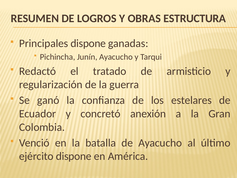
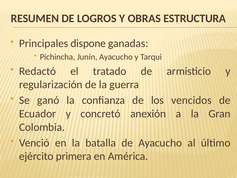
estelares: estelares -> vencidos
ejército dispone: dispone -> primera
